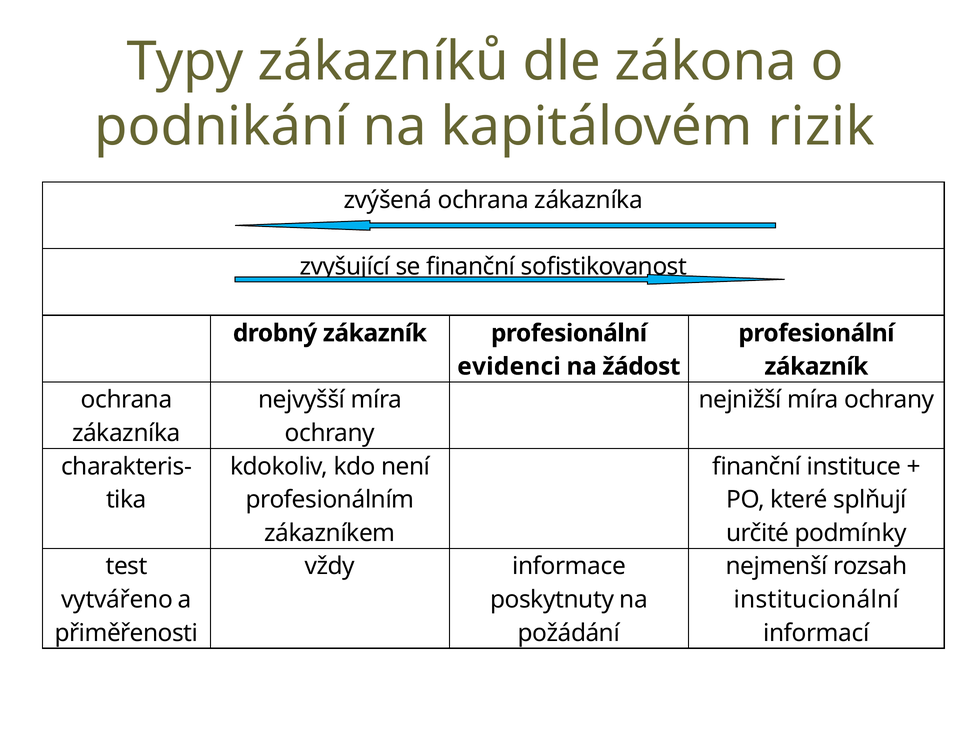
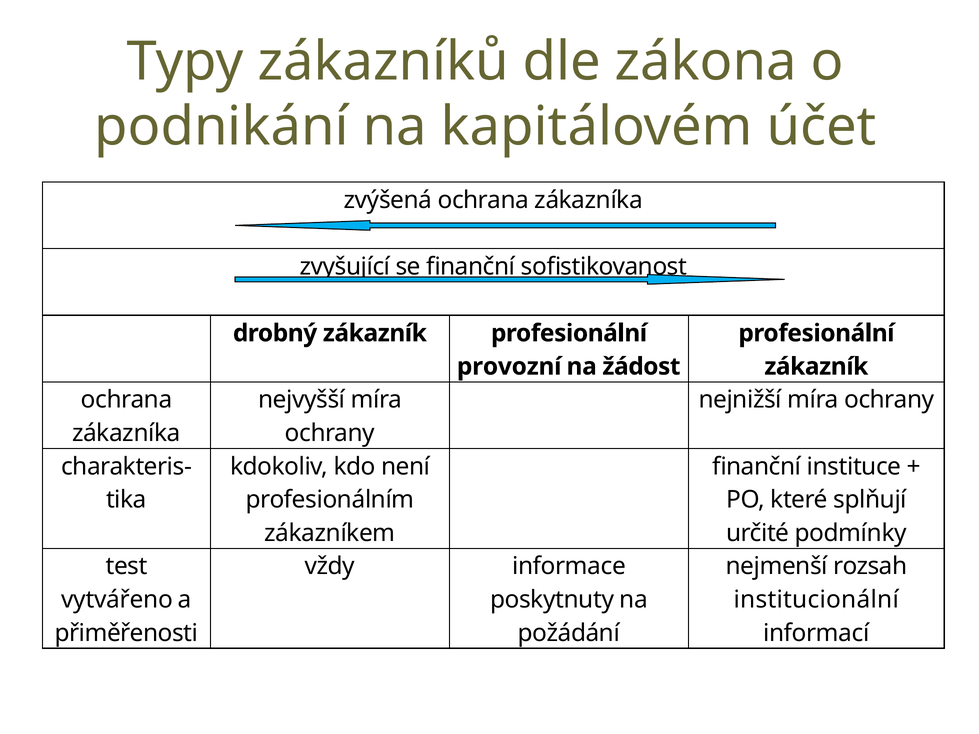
rizik: rizik -> účet
evidenci: evidenci -> provozní
